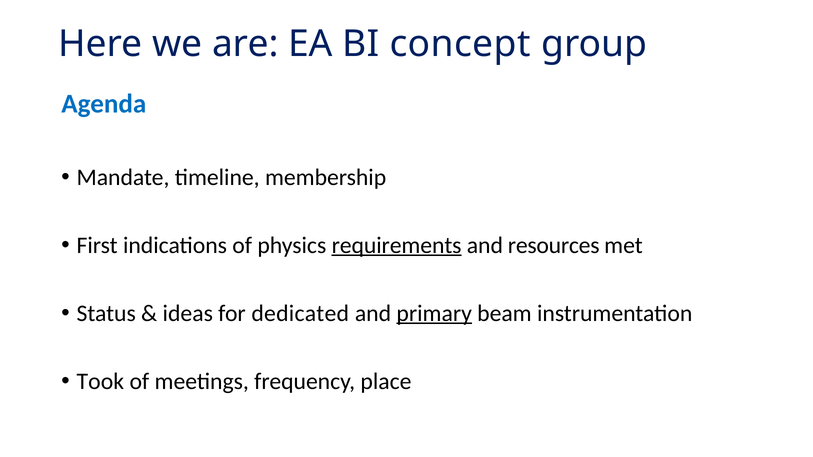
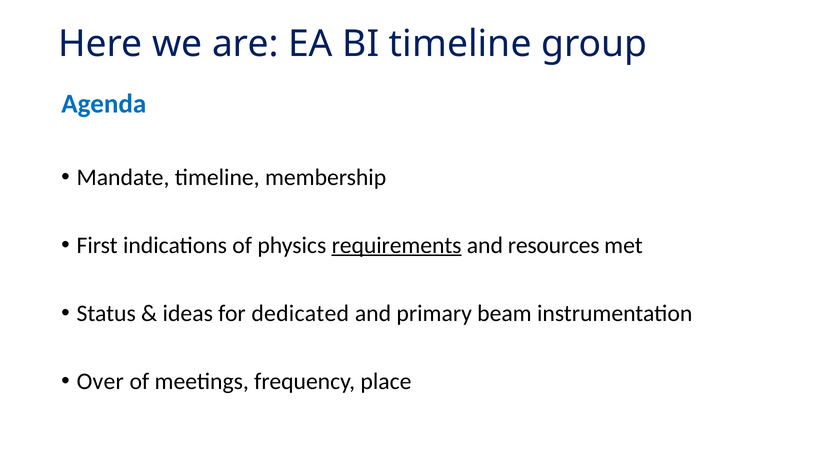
BI concept: concept -> timeline
primary underline: present -> none
Took: Took -> Over
